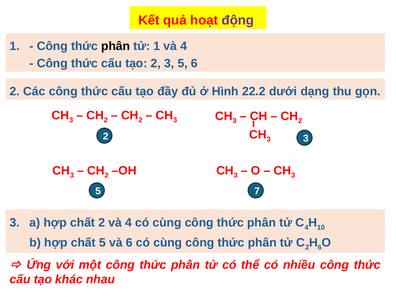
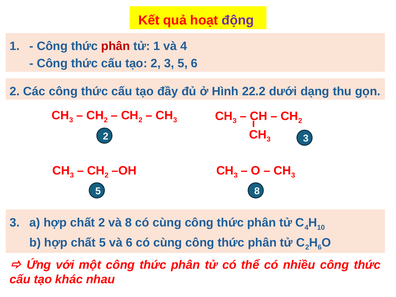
phân at (116, 46) colour: black -> red
5 7: 7 -> 8
2 và 4: 4 -> 8
